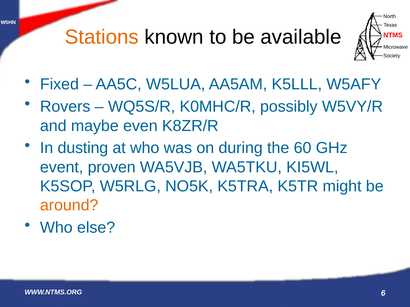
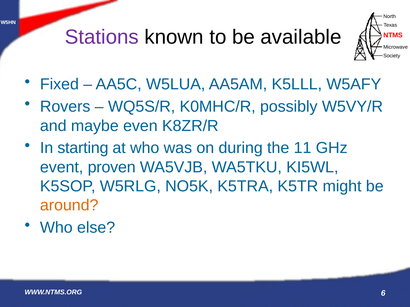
Stations colour: orange -> purple
dusting: dusting -> starting
60: 60 -> 11
